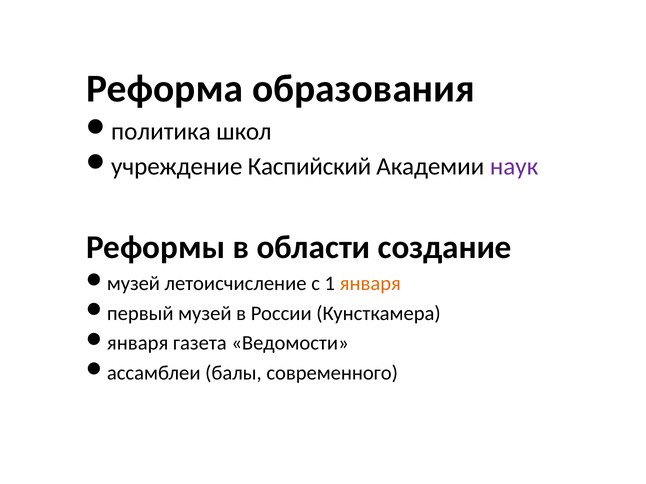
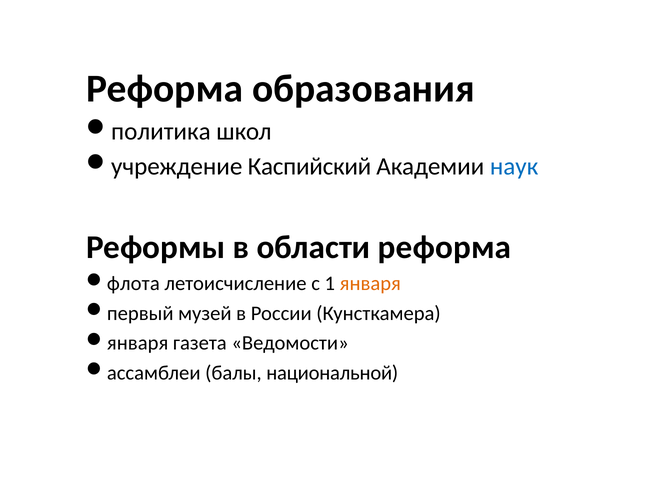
наук colour: purple -> blue
области создание: создание -> реформа
музей at (134, 284): музей -> флота
современного: современного -> национальной
